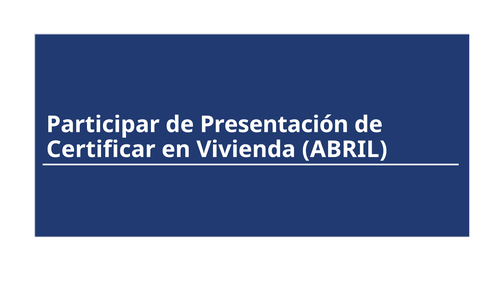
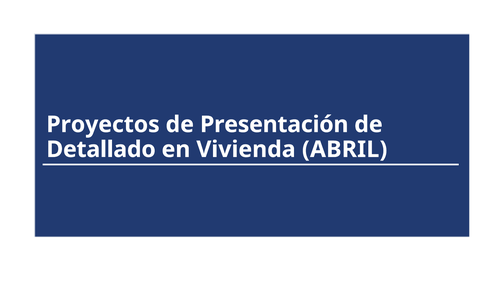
Participar: Participar -> Proyectos
Certificar: Certificar -> Detallado
